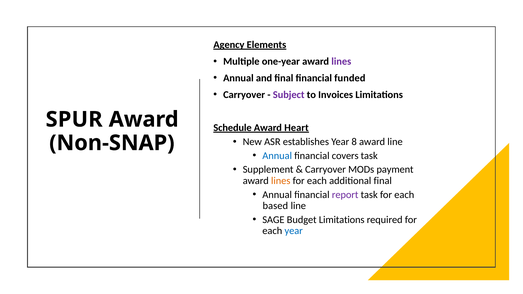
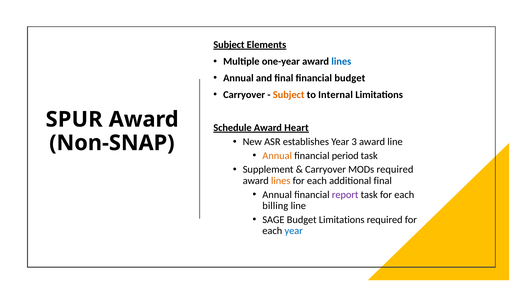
Agency at (229, 45): Agency -> Subject
lines at (341, 61) colour: purple -> blue
financial funded: funded -> budget
Subject at (289, 95) colour: purple -> orange
Invoices: Invoices -> Internal
8: 8 -> 3
Annual at (277, 156) colour: blue -> orange
covers: covers -> period
MODs payment: payment -> required
based: based -> billing
